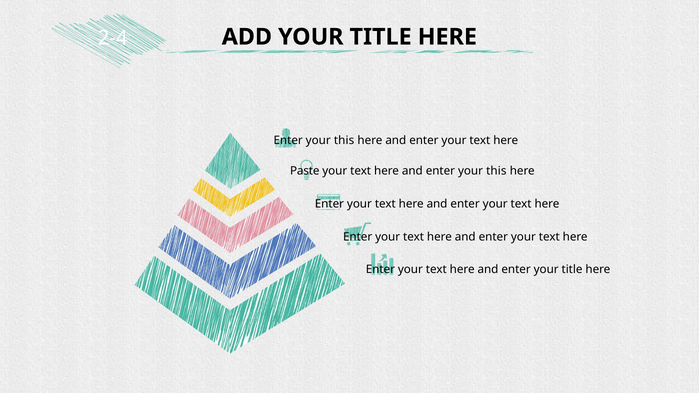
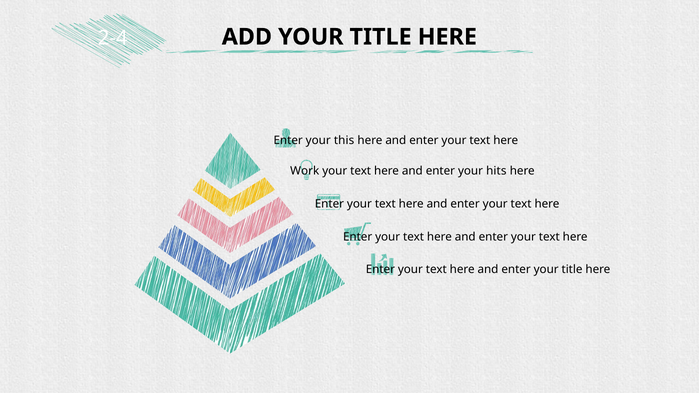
Paste: Paste -> Work
and enter your this: this -> hits
